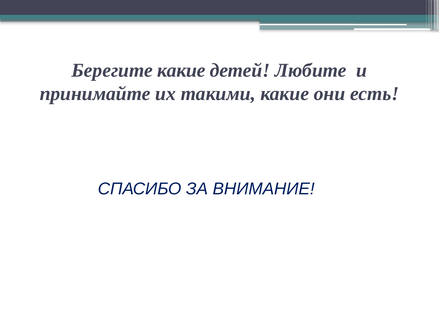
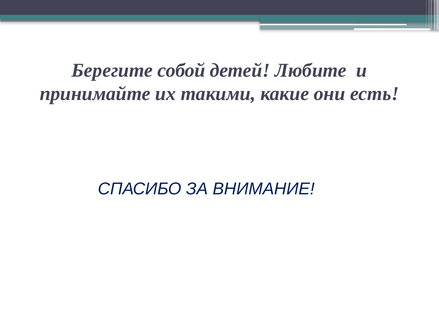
Берегите какие: какие -> собой
